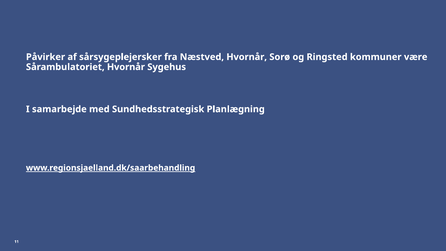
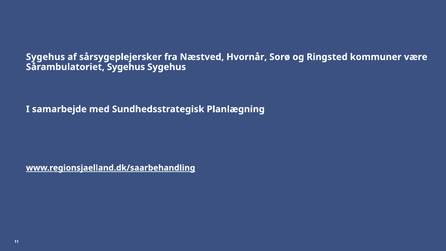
Påvirker at (46, 57): Påvirker -> Sygehus
Sårambulatoriet Hvornår: Hvornår -> Sygehus
